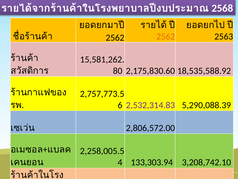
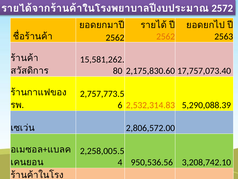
2568: 2568 -> 2572
18,535,588.92: 18,535,588.92 -> 17,757,073.40
2,532,314.83 colour: purple -> orange
133,303.94: 133,303.94 -> 950,536.56
